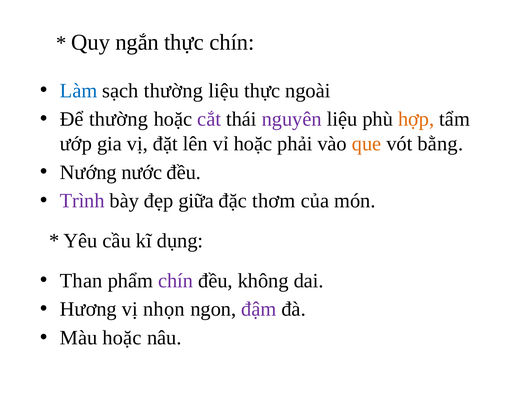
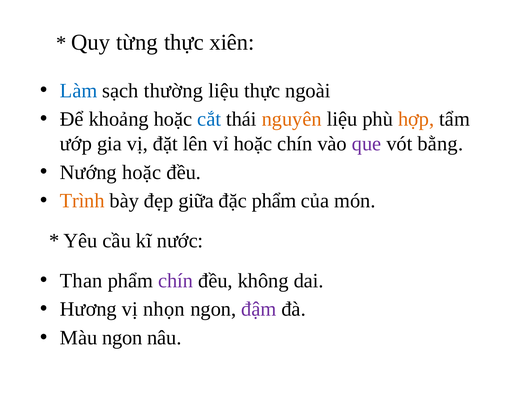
ngắn: ngắn -> từng
thực chín: chín -> xiên
Để thường: thường -> khoảng
cắt colour: purple -> blue
nguyên colour: purple -> orange
hoặc phải: phải -> chín
que colour: orange -> purple
Nướng nước: nước -> hoặc
Trình colour: purple -> orange
đặc thơm: thơm -> phẩm
dụng: dụng -> nước
Màu hoặc: hoặc -> ngon
